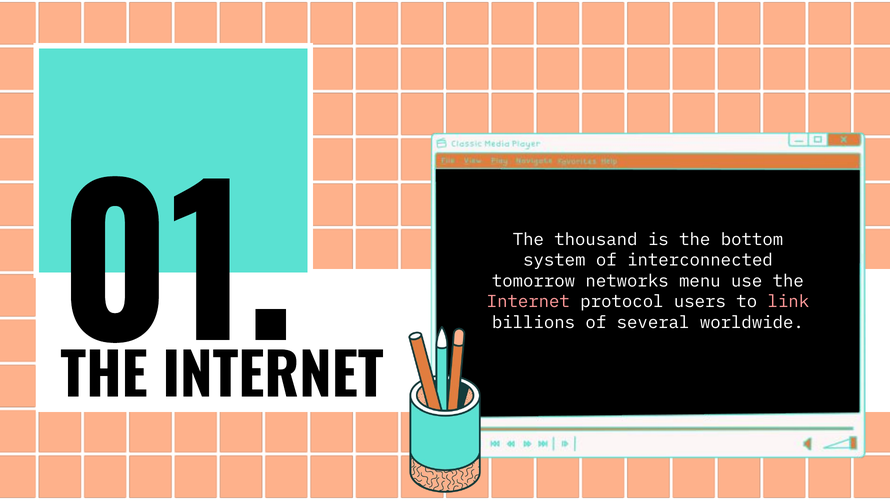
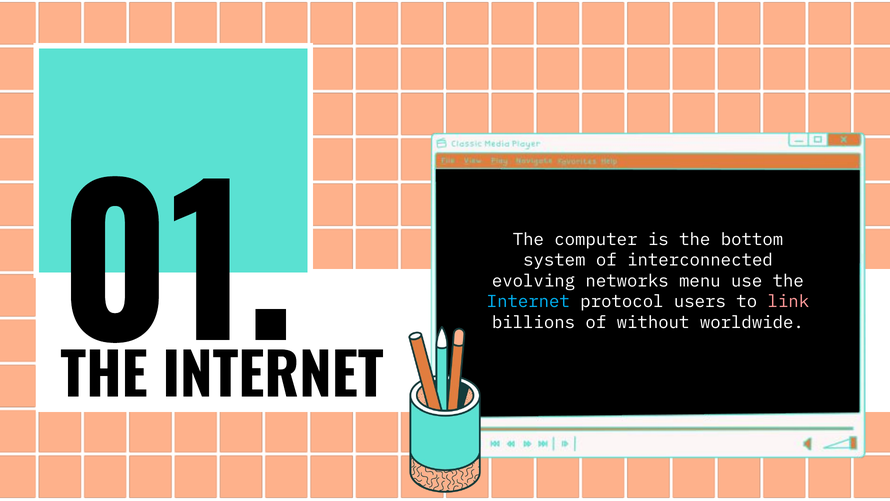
thousand: thousand -> computer
tomorrow: tomorrow -> evolving
Internet at (528, 301) colour: pink -> light blue
several: several -> without
